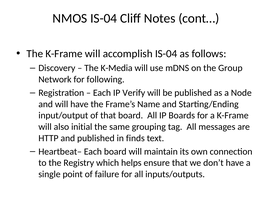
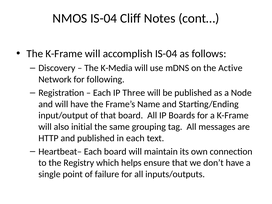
Group: Group -> Active
Verify: Verify -> Three
in finds: finds -> each
